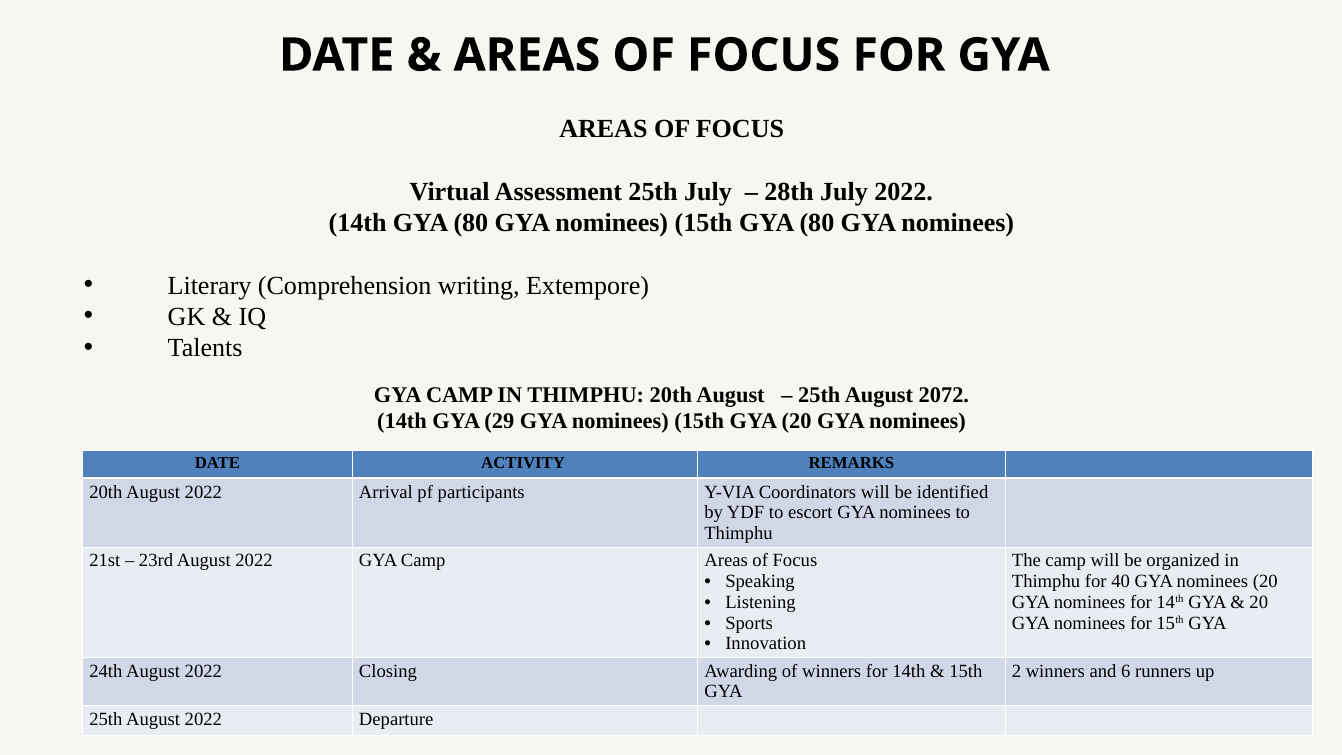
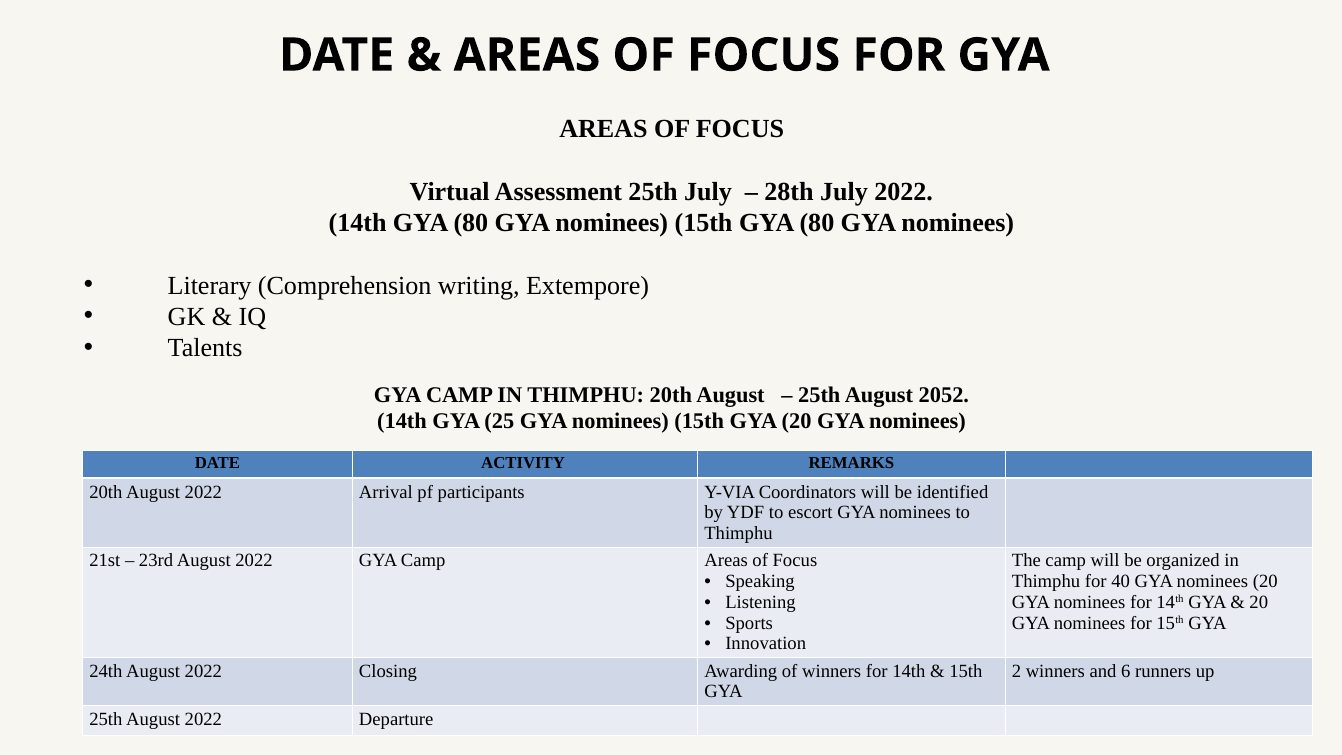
2072: 2072 -> 2052
29: 29 -> 25
